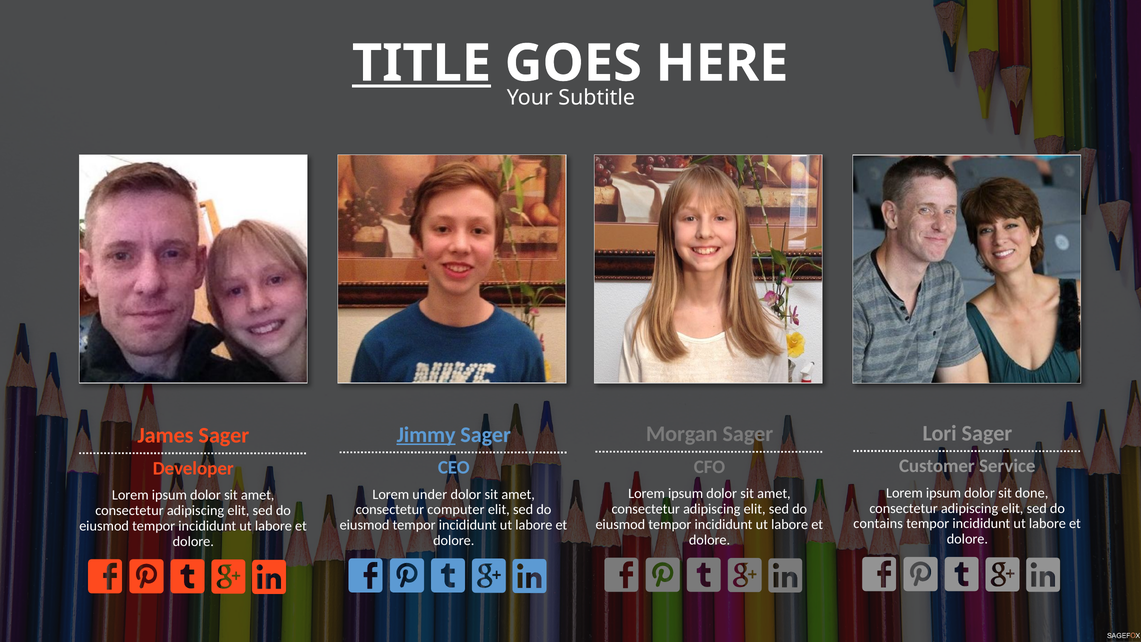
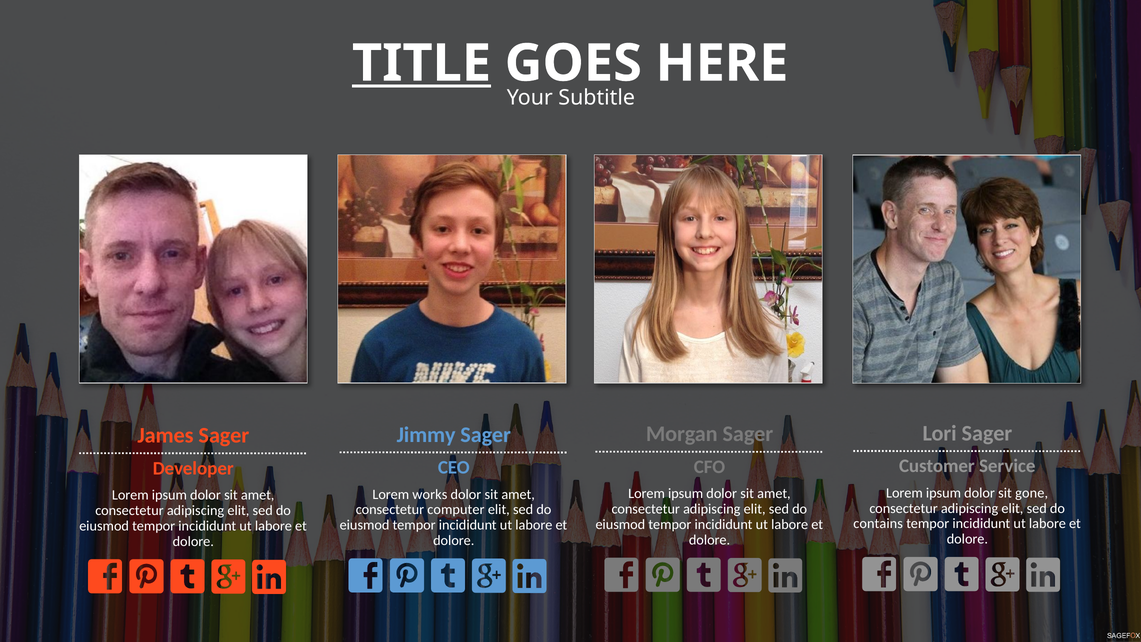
Jimmy underline: present -> none
done: done -> gone
under: under -> works
